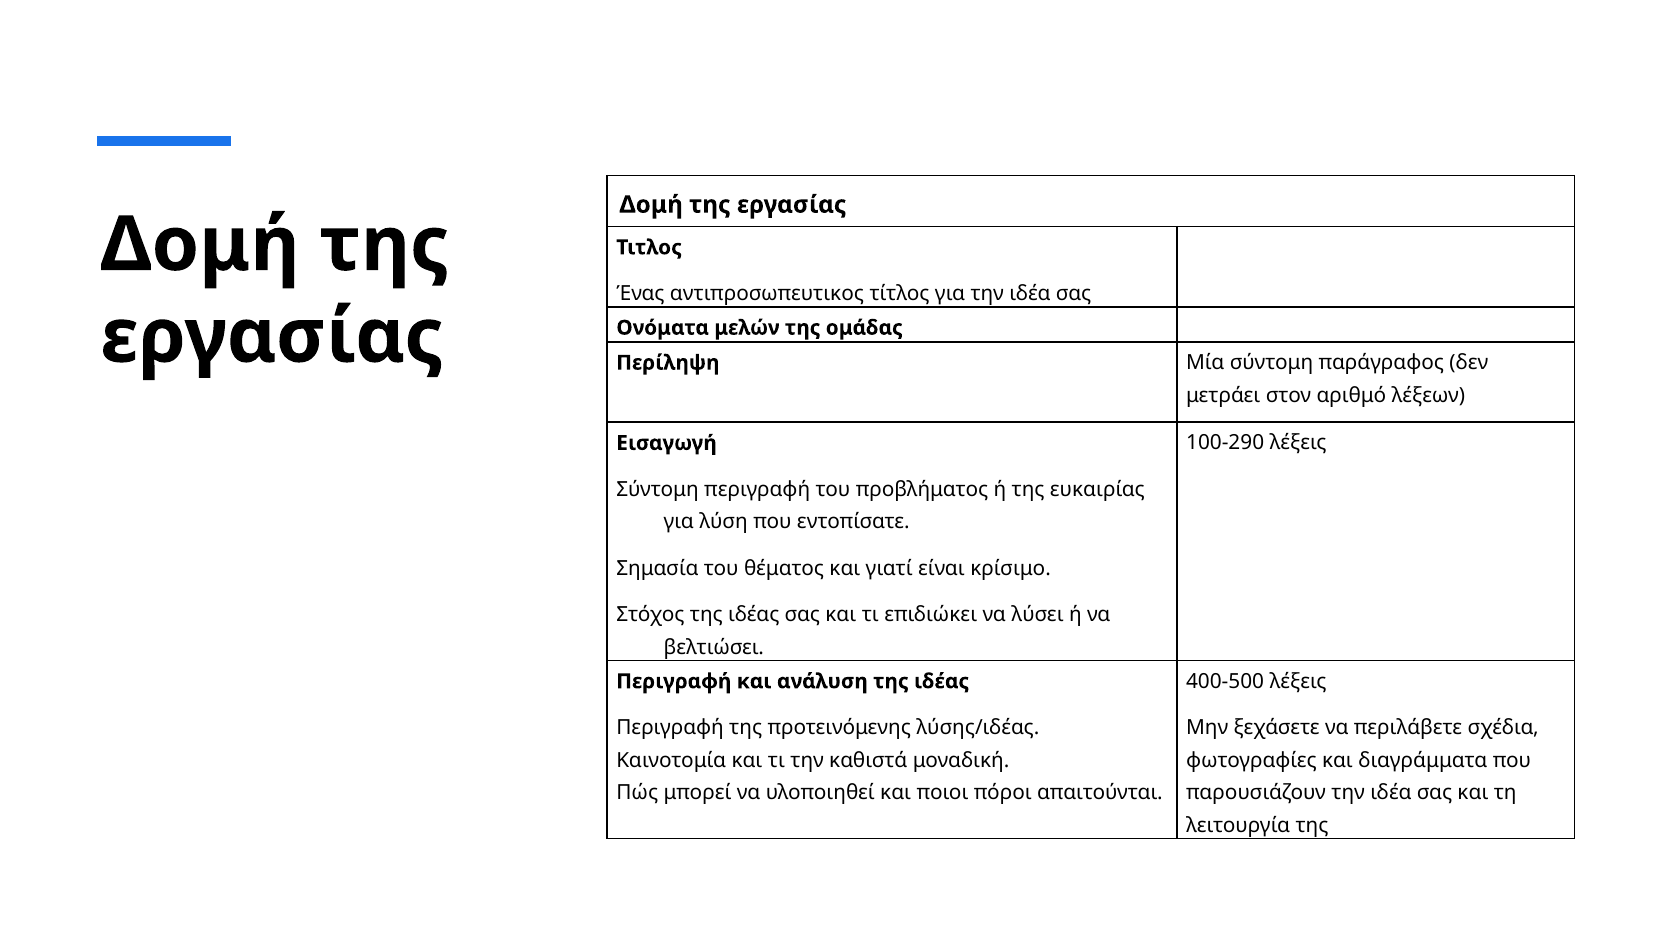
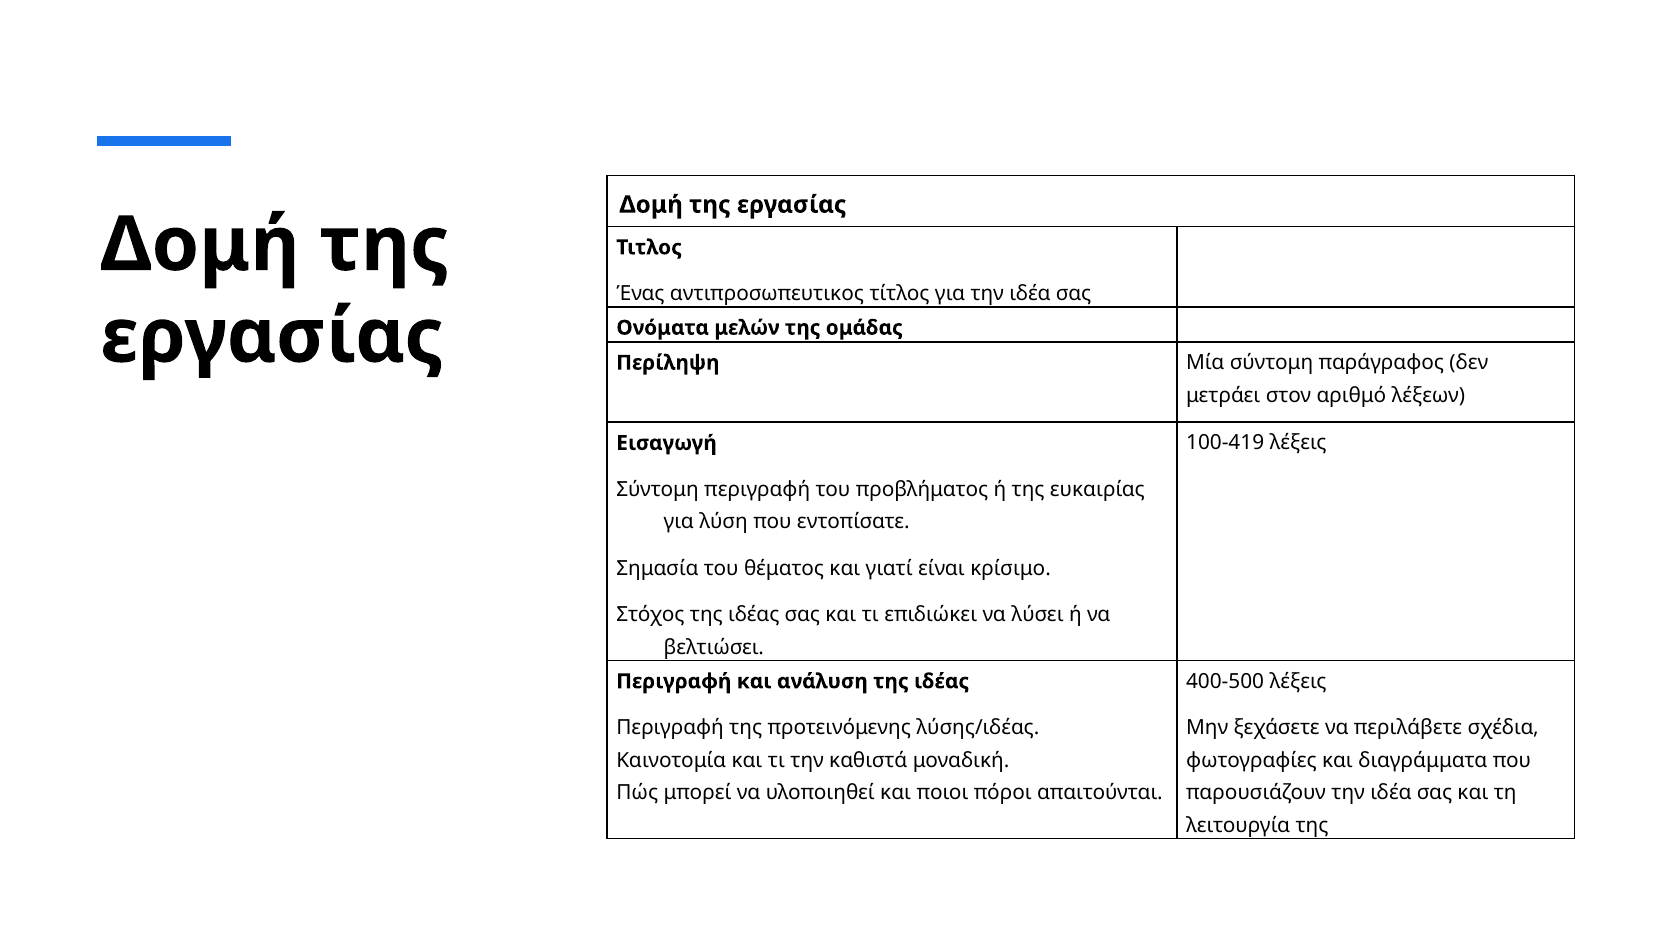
100-290: 100-290 -> 100-419
